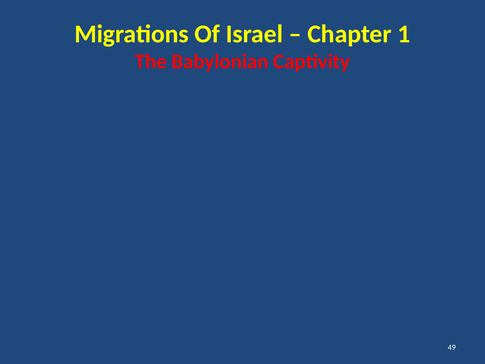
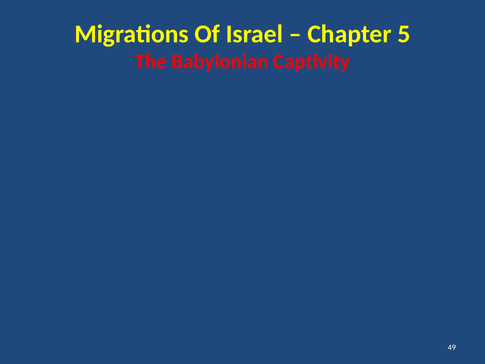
1: 1 -> 5
